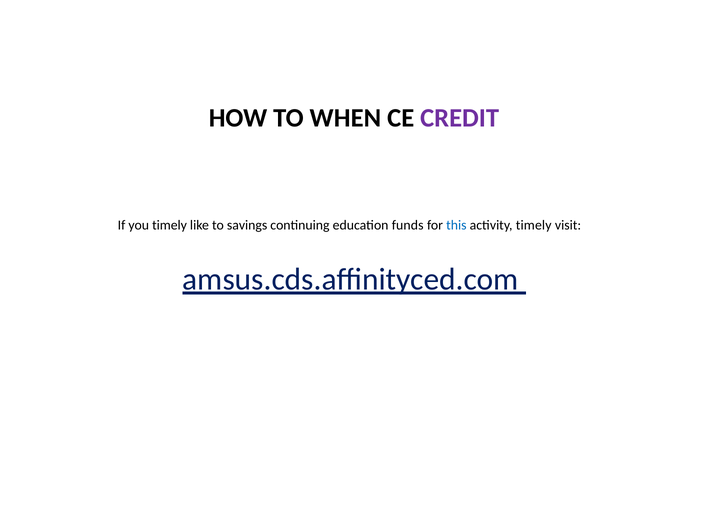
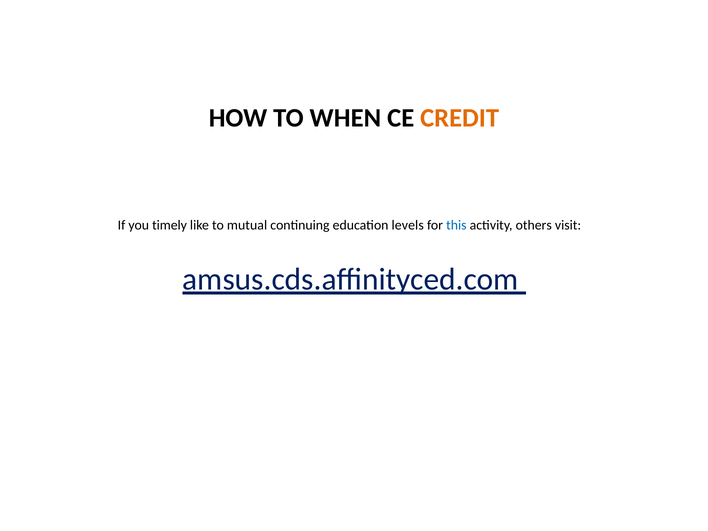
CREDIT colour: purple -> orange
savings: savings -> mutual
funds: funds -> levels
activity timely: timely -> others
